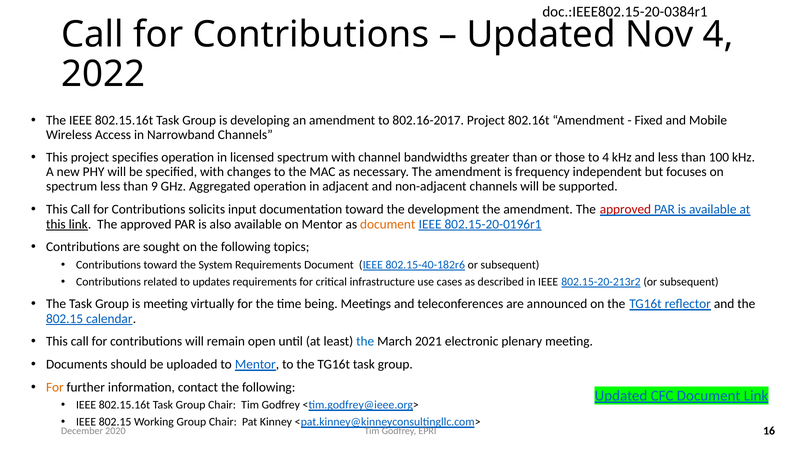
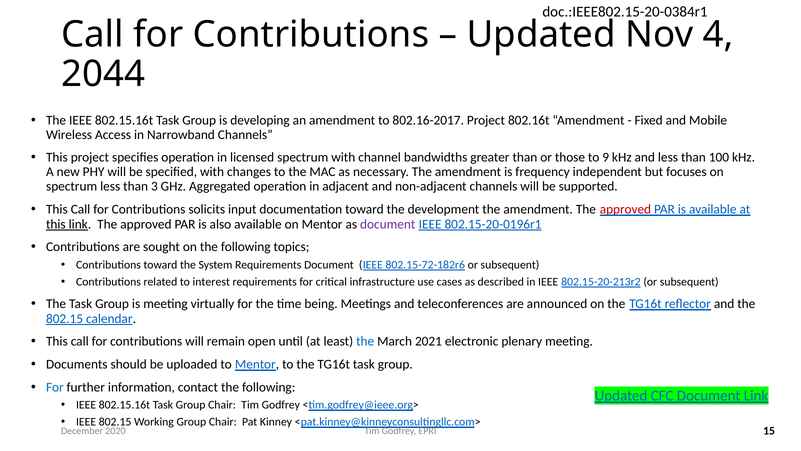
2022: 2022 -> 2044
to 4: 4 -> 9
9: 9 -> 3
document at (388, 224) colour: orange -> purple
802.15-40-182r6: 802.15-40-182r6 -> 802.15-72-182r6
updates: updates -> interest
For at (55, 387) colour: orange -> blue
16: 16 -> 15
